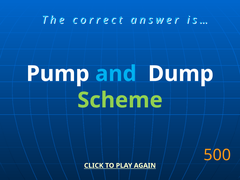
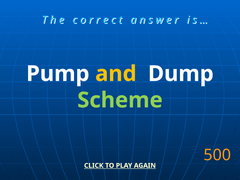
and colour: light blue -> yellow
